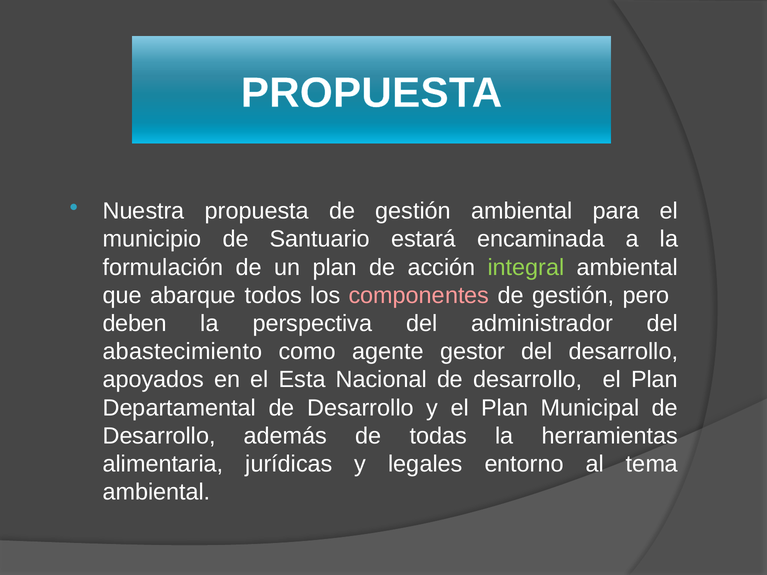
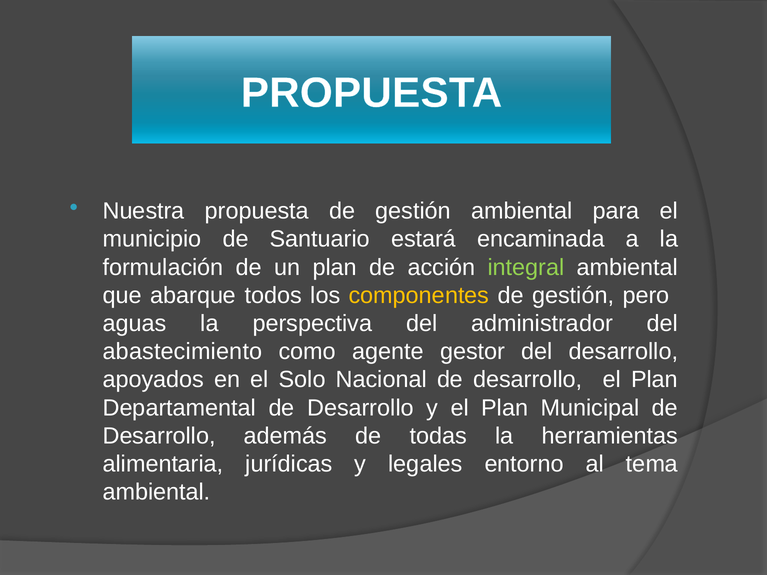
componentes colour: pink -> yellow
deben: deben -> aguas
Esta: Esta -> Solo
